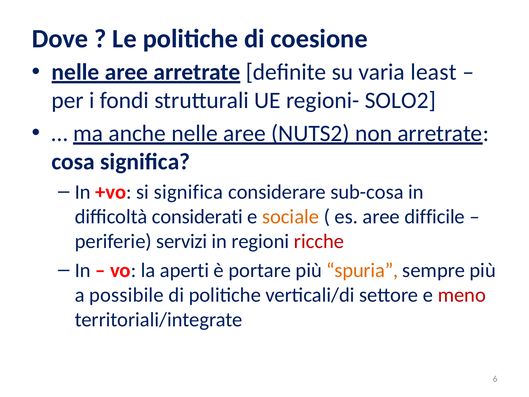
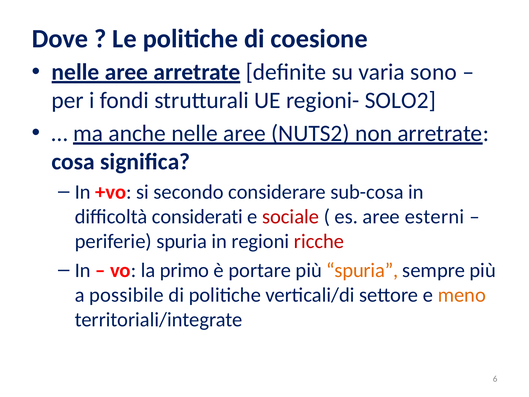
least: least -> sono
si significa: significa -> secondo
sociale colour: orange -> red
difficile: difficile -> esterni
periferie servizi: servizi -> spuria
aperti: aperti -> primo
meno colour: red -> orange
